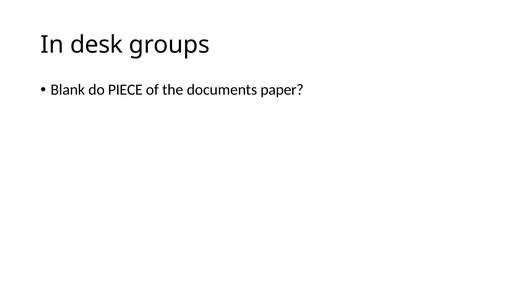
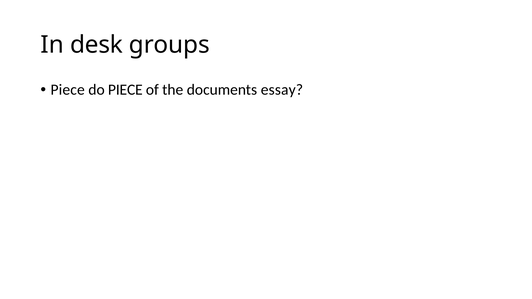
Blank at (68, 90): Blank -> Piece
paper: paper -> essay
